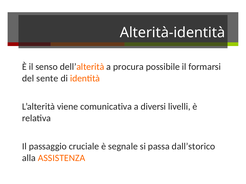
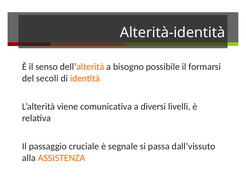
procura: procura -> bisogno
sente: sente -> secoli
dall’storico: dall’storico -> dall’vissuto
